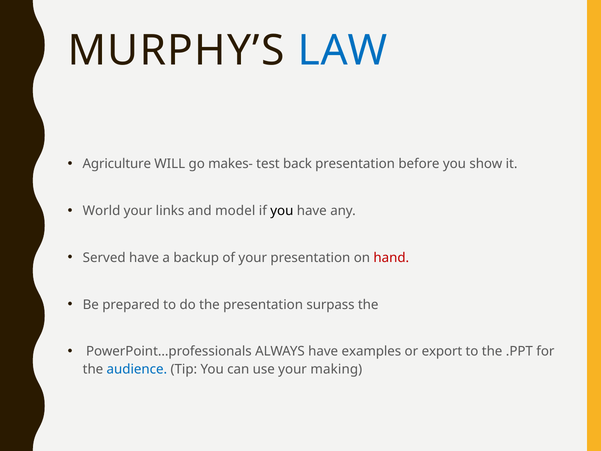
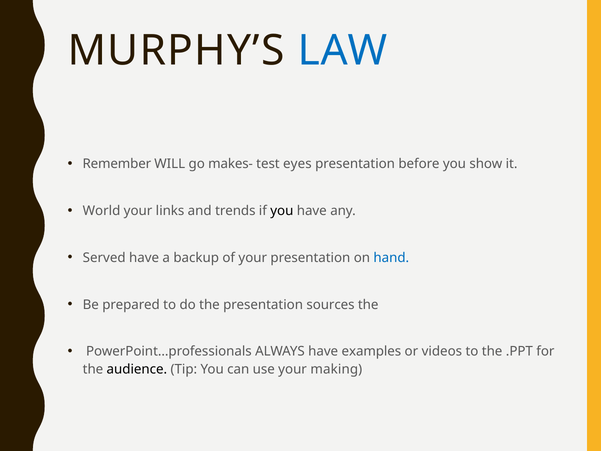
Agriculture: Agriculture -> Remember
back: back -> eyes
model: model -> trends
hand colour: red -> blue
surpass: surpass -> sources
export: export -> videos
audience colour: blue -> black
